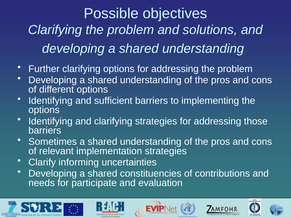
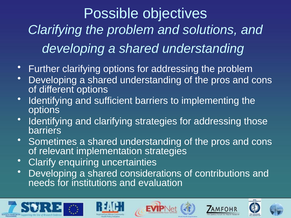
informing: informing -> enquiring
constituencies: constituencies -> considerations
participate: participate -> institutions
